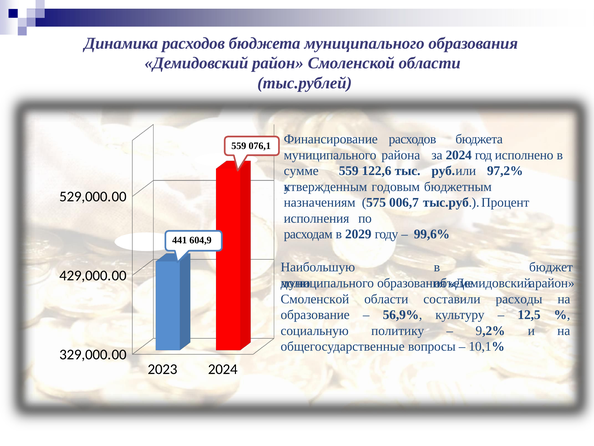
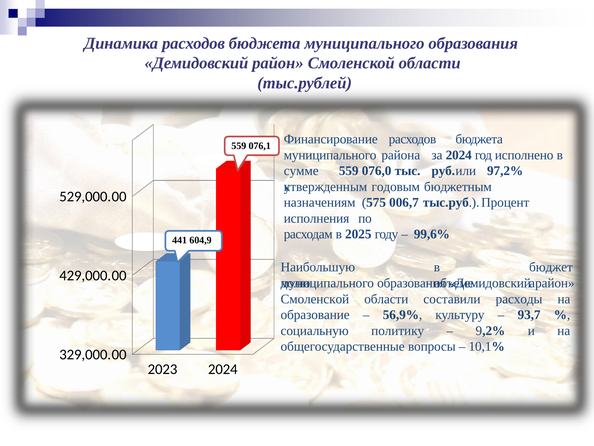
122,6: 122,6 -> 076,0
2029: 2029 -> 2025
12,5: 12,5 -> 93,7
